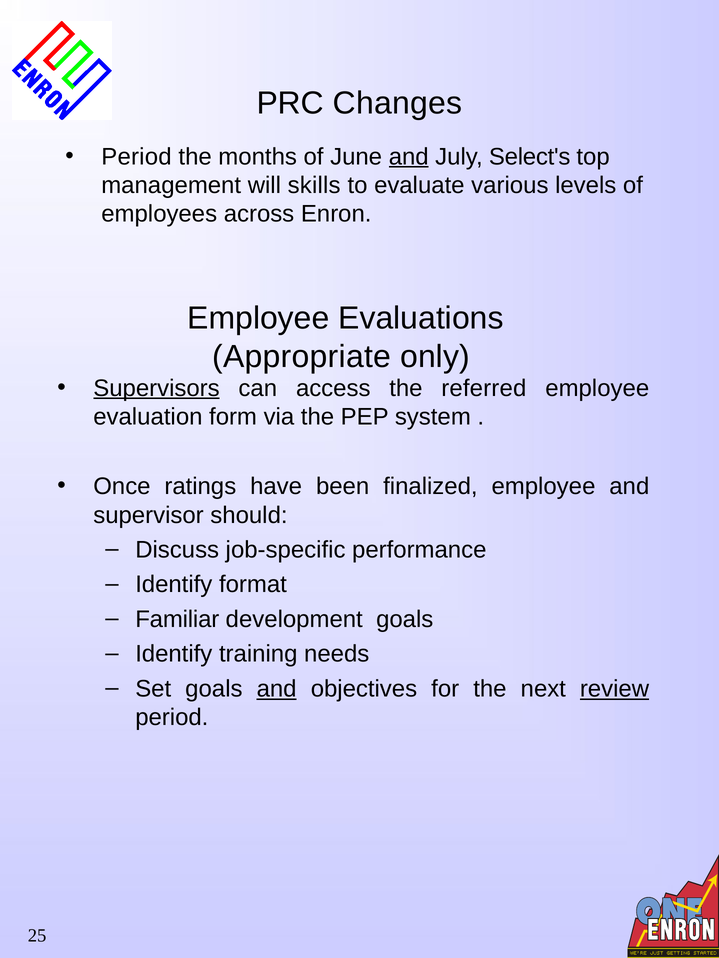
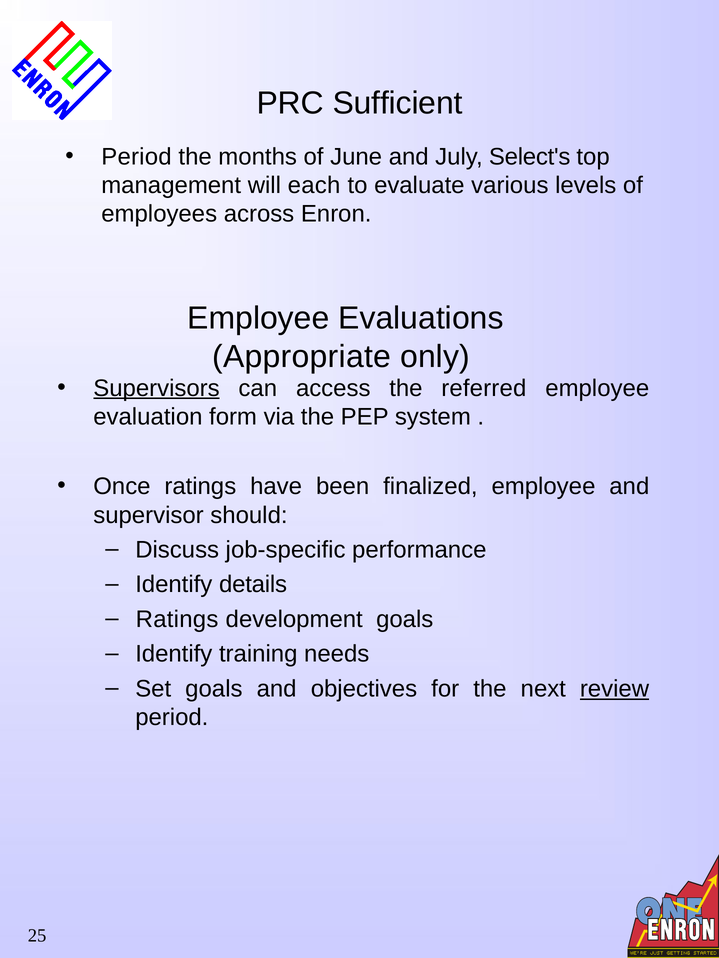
Changes: Changes -> Sufficient
and at (409, 157) underline: present -> none
skills: skills -> each
format: format -> details
Familiar at (177, 620): Familiar -> Ratings
and at (277, 689) underline: present -> none
